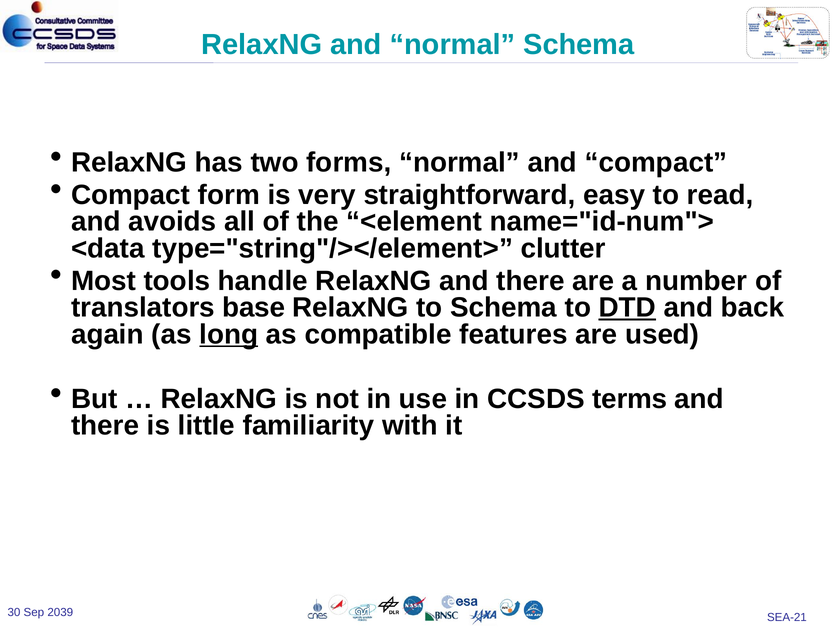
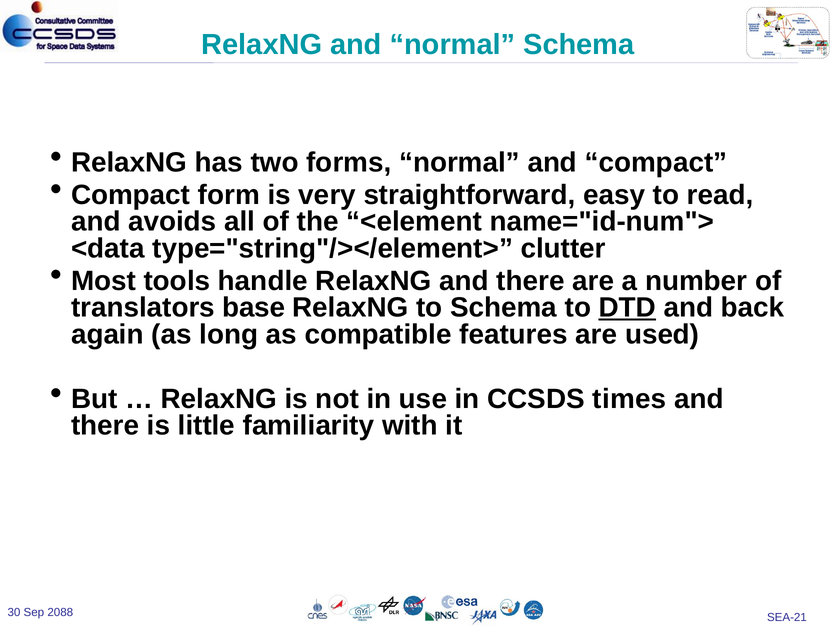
long underline: present -> none
terms: terms -> times
2039: 2039 -> 2088
